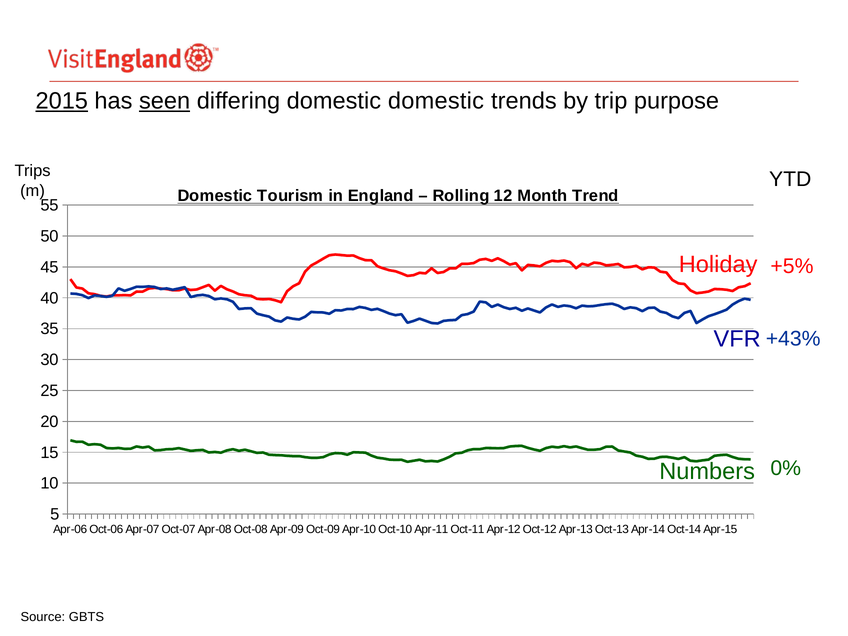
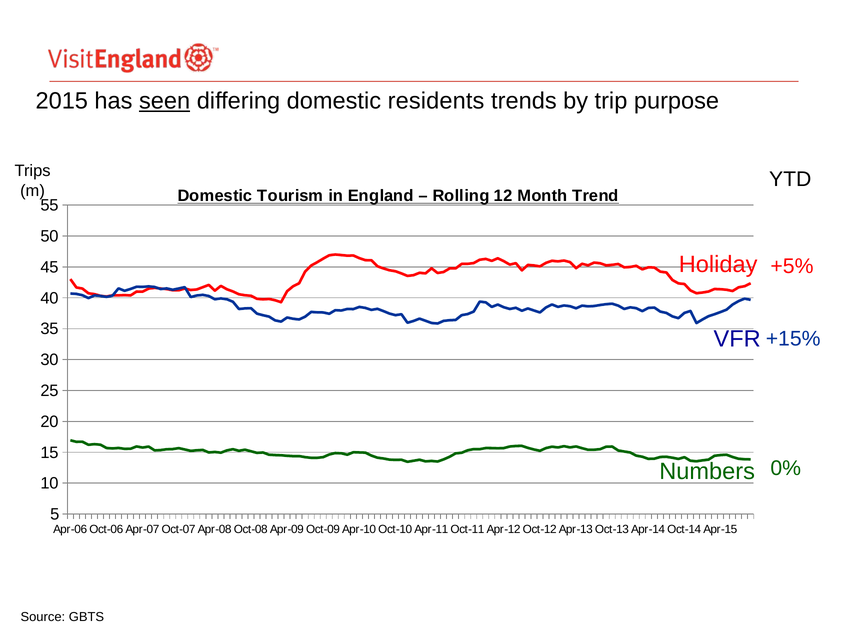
2015 underline: present -> none
domestic domestic: domestic -> residents
+43%: +43% -> +15%
